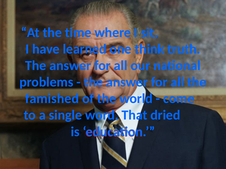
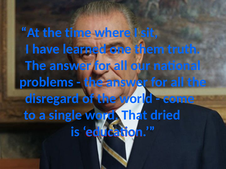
think: think -> them
famished: famished -> disregard
